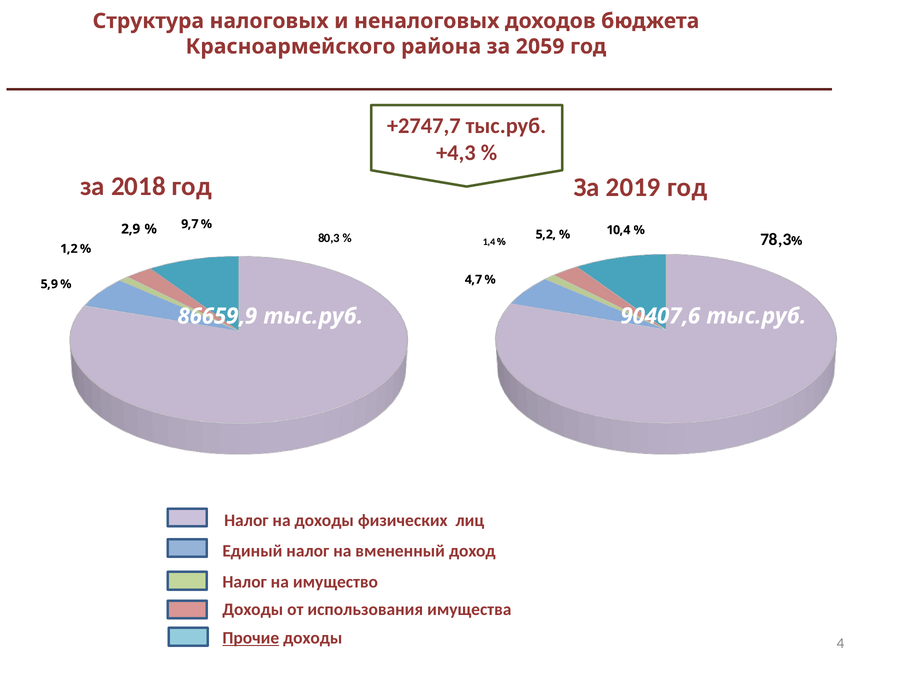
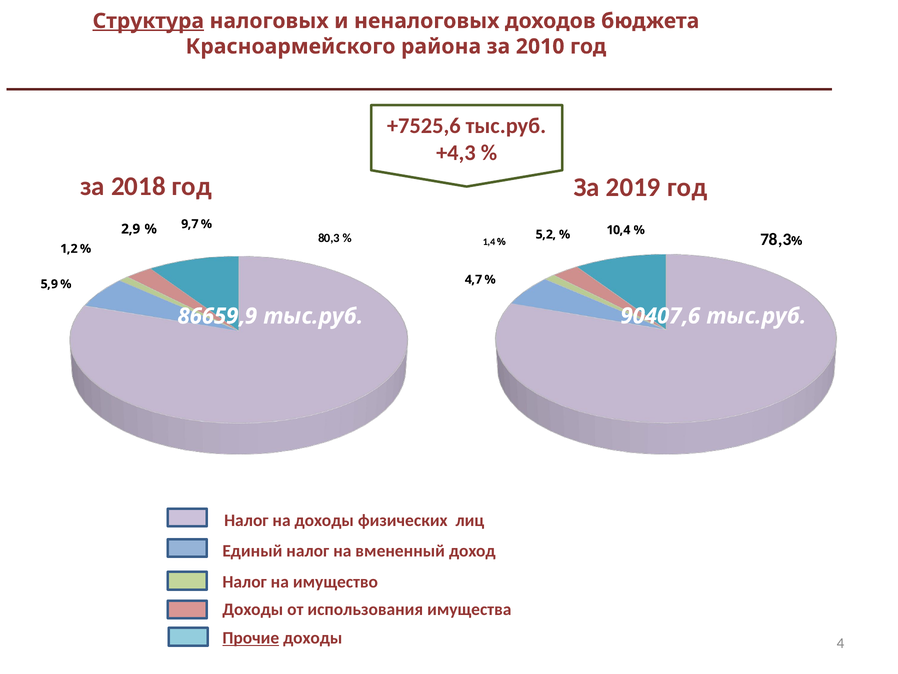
Структура underline: none -> present
2059: 2059 -> 2010
+2747,7: +2747,7 -> +7525,6
